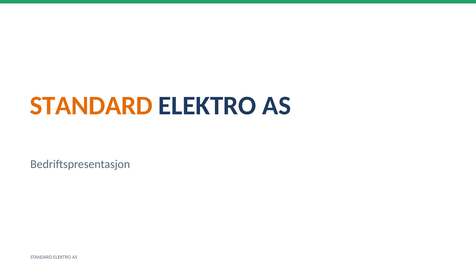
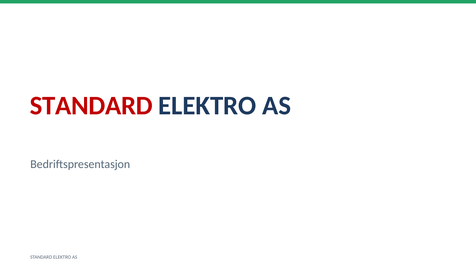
STANDARD at (91, 106) colour: orange -> red
